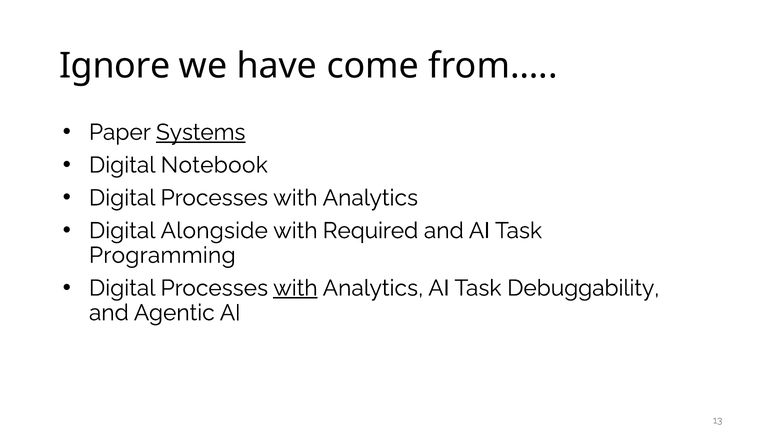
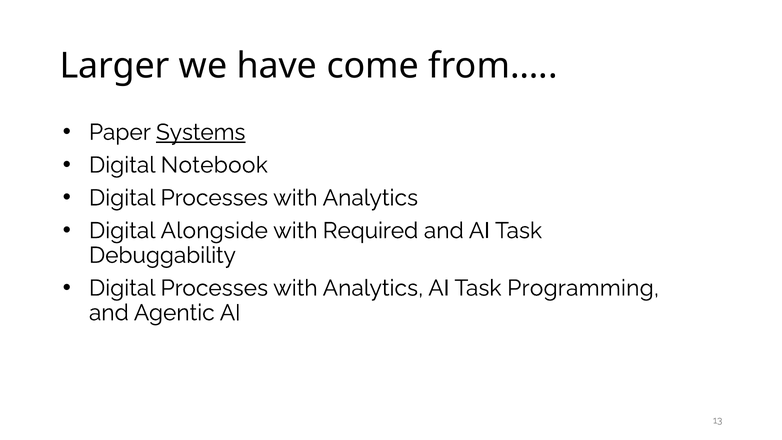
Ignore: Ignore -> Larger
Programming: Programming -> Debuggability
with at (295, 288) underline: present -> none
Debuggability: Debuggability -> Programming
